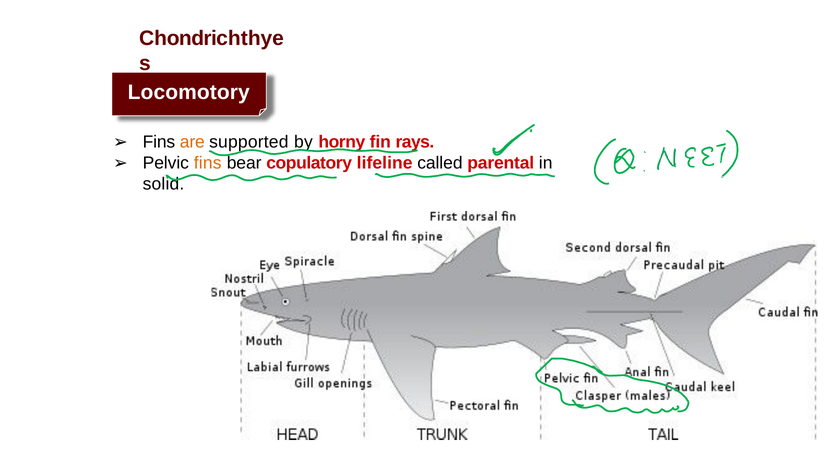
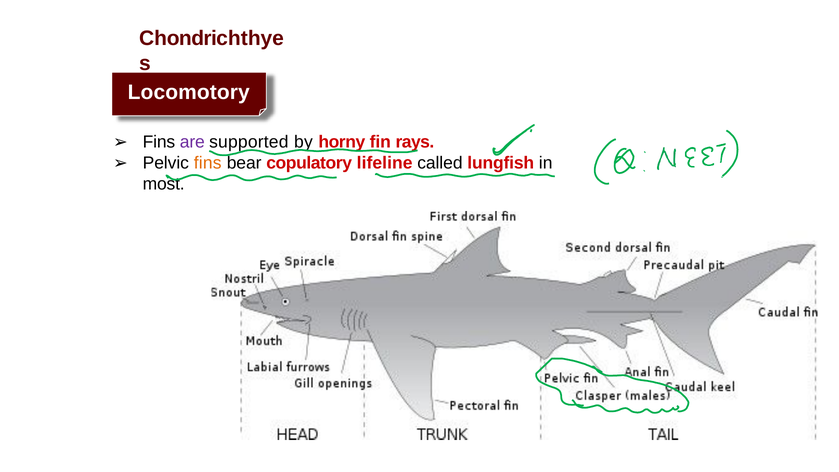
are colour: orange -> purple
parental: parental -> lungfish
solid: solid -> most
